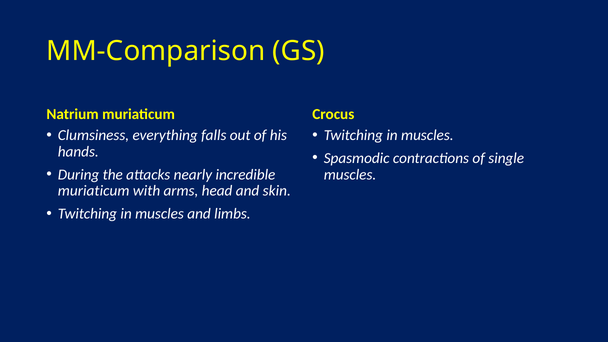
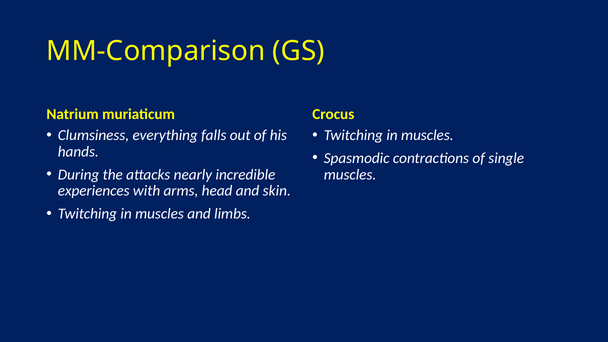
muriaticum at (94, 191): muriaticum -> experiences
